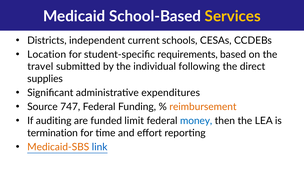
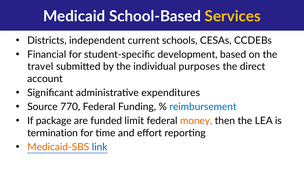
Location: Location -> Financial
requirements: requirements -> development
following: following -> purposes
supplies: supplies -> account
747: 747 -> 770
reimbursement colour: orange -> blue
auditing: auditing -> package
money colour: blue -> orange
